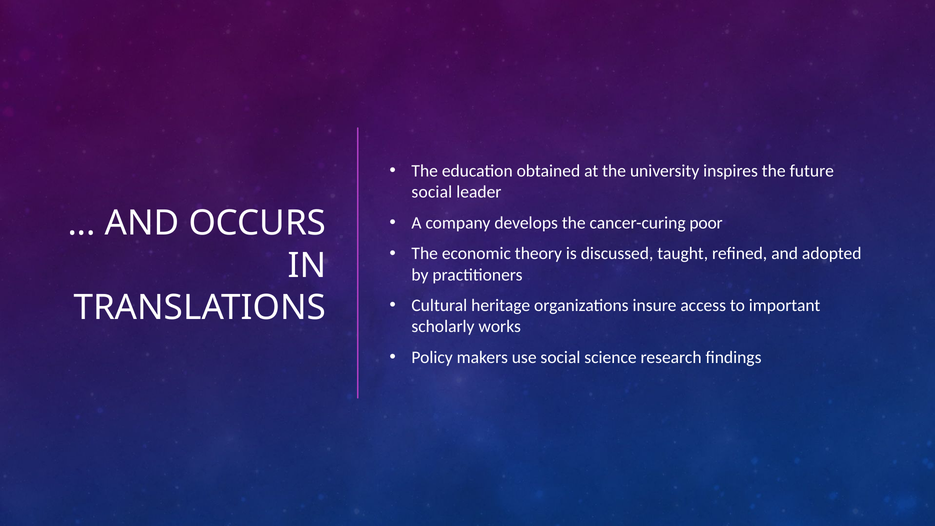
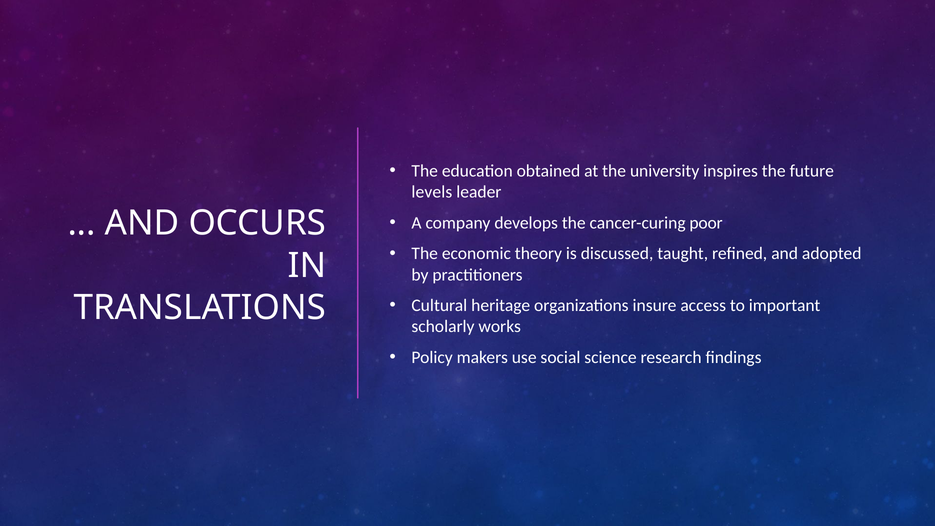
social at (432, 192): social -> levels
